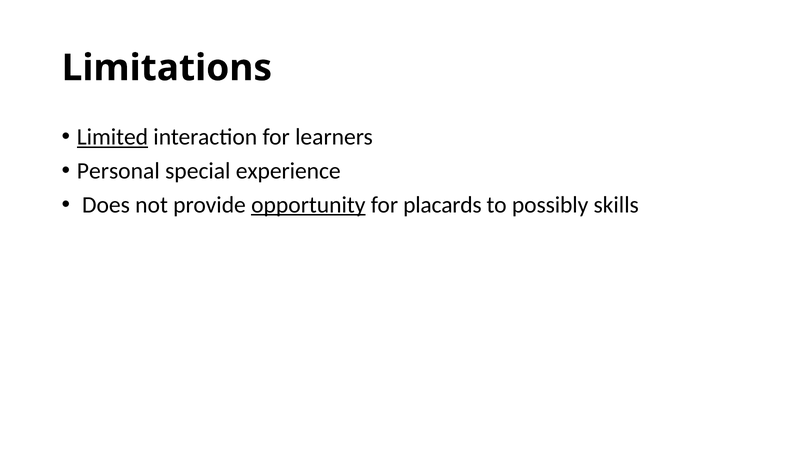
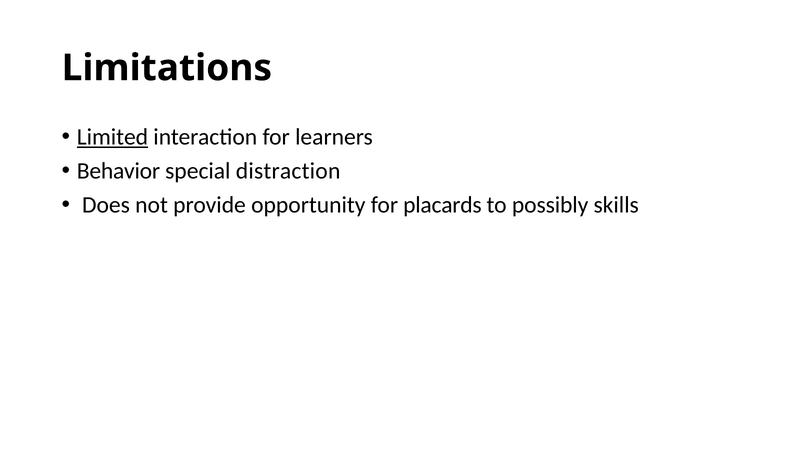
Personal: Personal -> Behavior
experience: experience -> distraction
opportunity underline: present -> none
